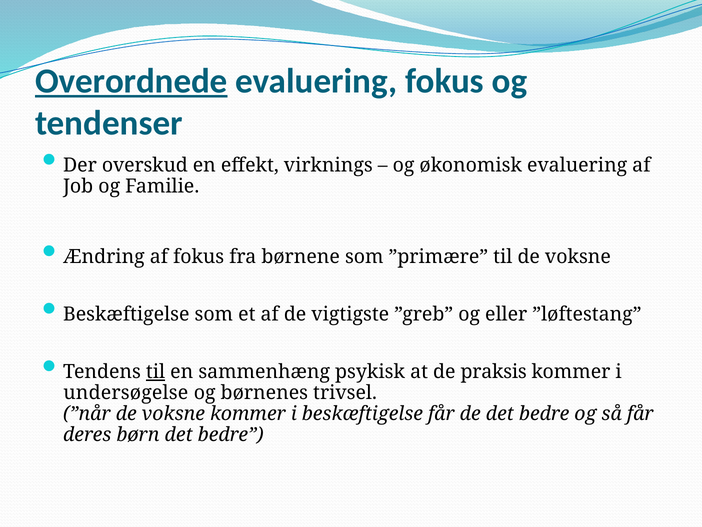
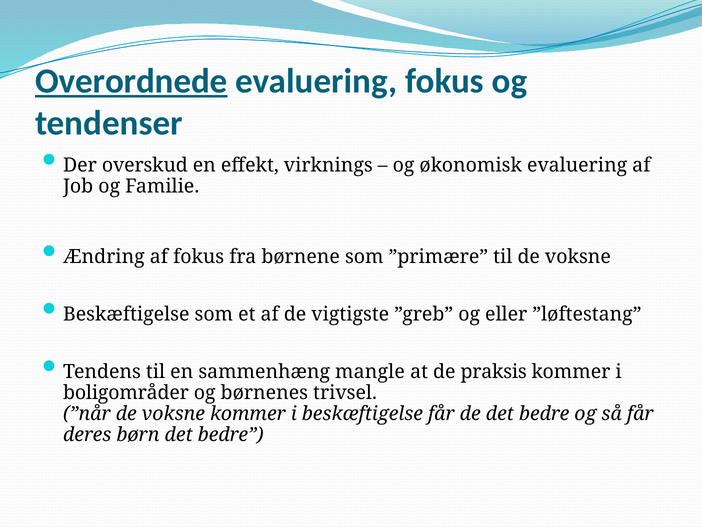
til at (156, 371) underline: present -> none
psykisk: psykisk -> mangle
undersøgelse: undersøgelse -> boligområder
